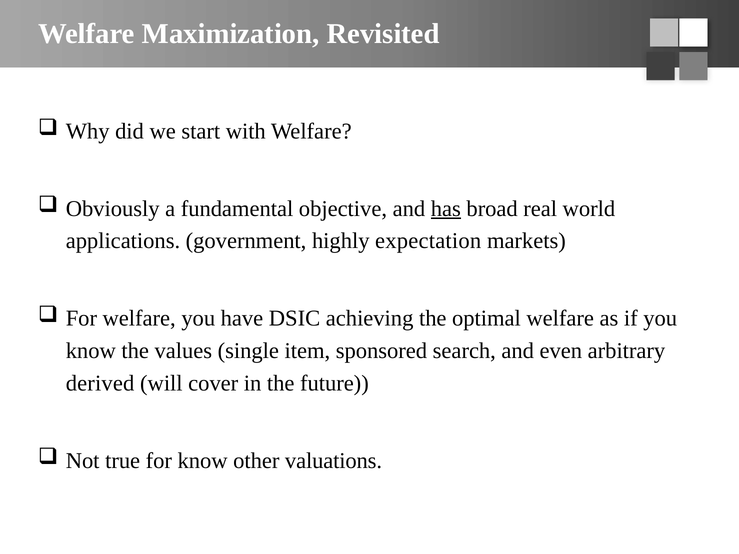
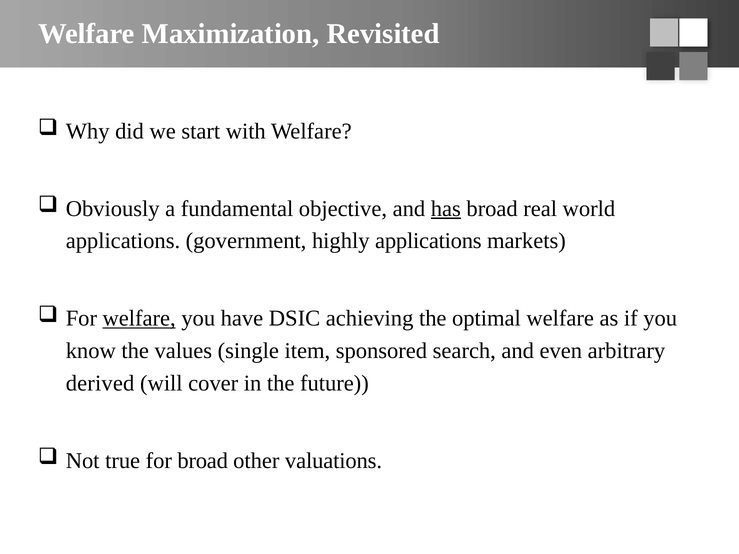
highly expectation: expectation -> applications
welfare at (139, 318) underline: none -> present
for know: know -> broad
